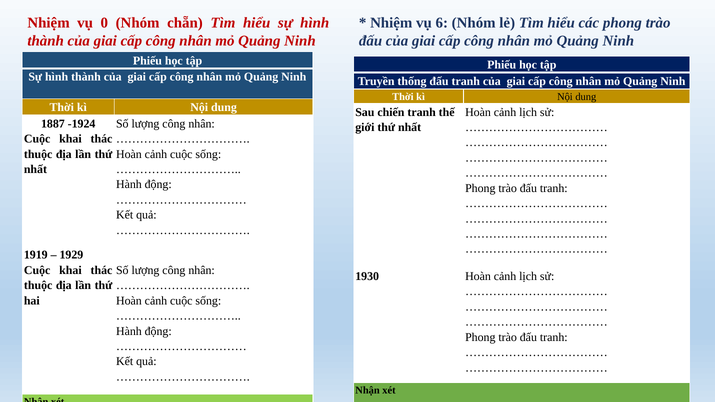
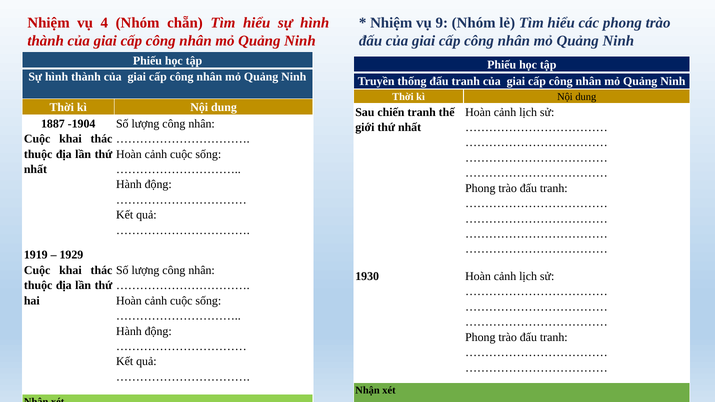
0: 0 -> 4
6: 6 -> 9
-1924: -1924 -> -1904
